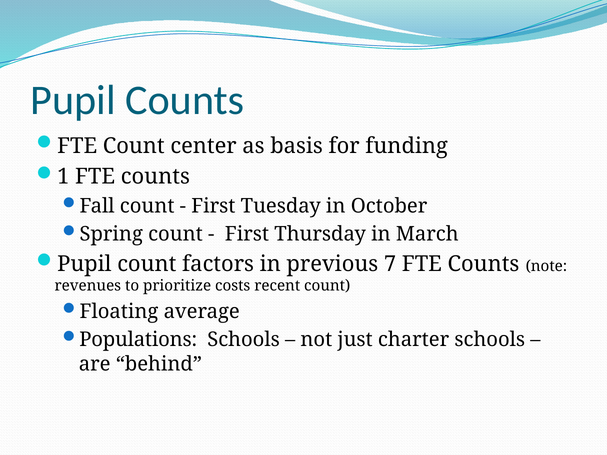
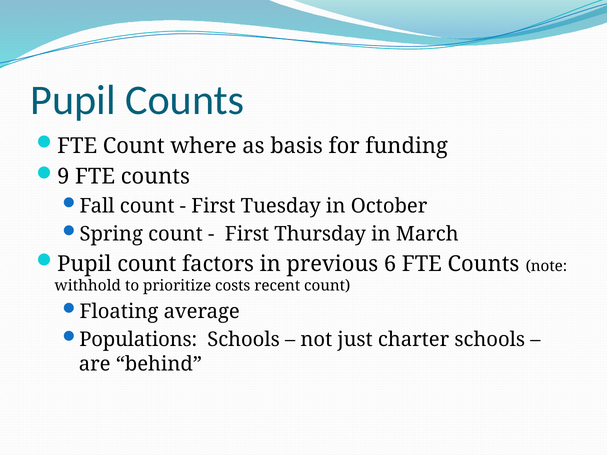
center: center -> where
1: 1 -> 9
7: 7 -> 6
revenues: revenues -> withhold
